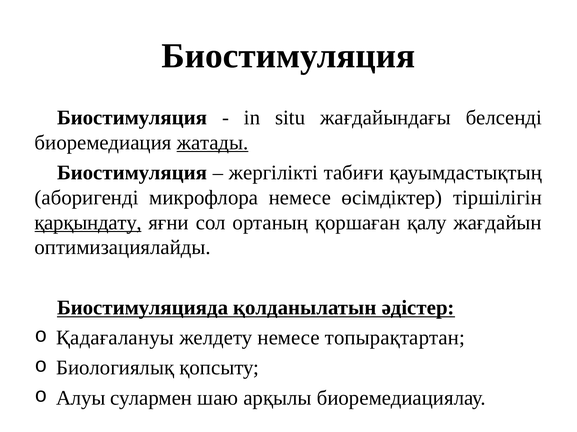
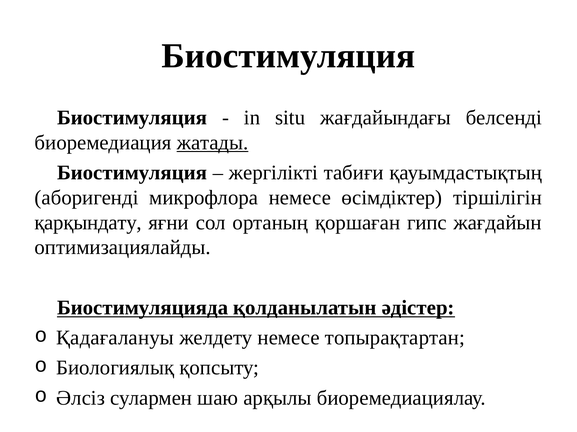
қарқындату underline: present -> none
қалу: қалу -> гипс
Алуы: Алуы -> Әлсіз
